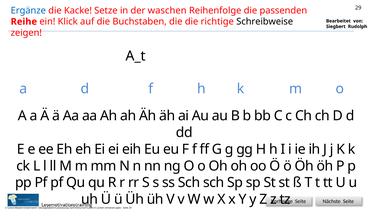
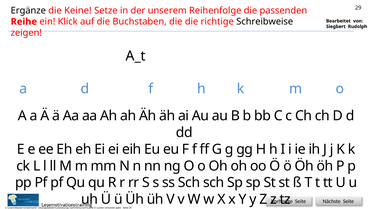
Ergänze colour: blue -> black
Kacke: Kacke -> Keine
waschen: waschen -> unserem
